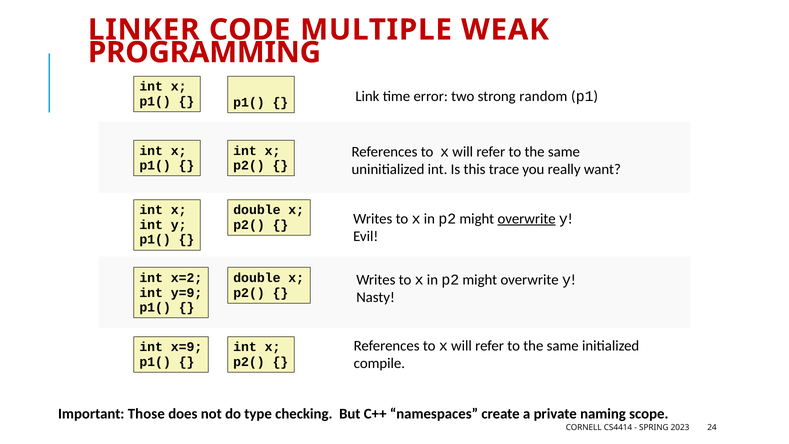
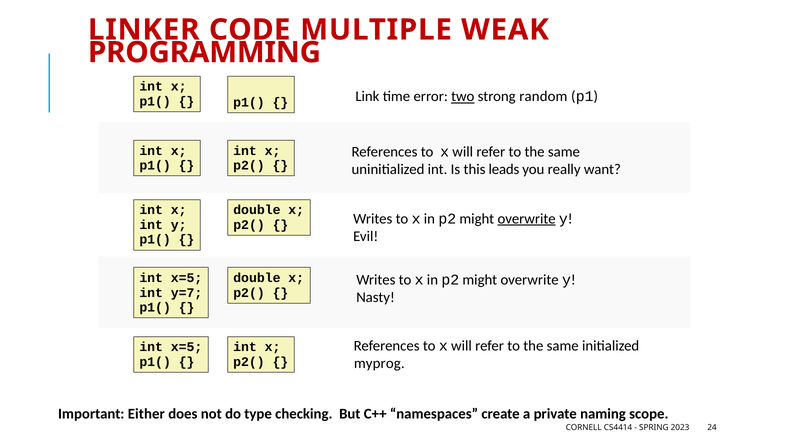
two underline: none -> present
trace: trace -> leads
x=2 at (187, 278): x=2 -> x=5
y=9: y=9 -> y=7
x=9 at (187, 347): x=9 -> x=5
compile: compile -> myprog
Those: Those -> Either
